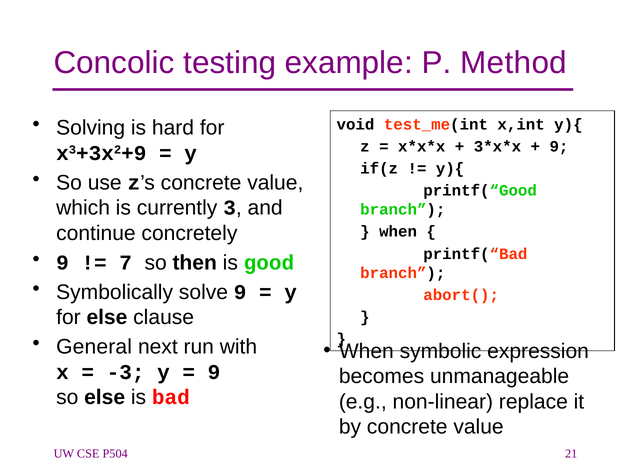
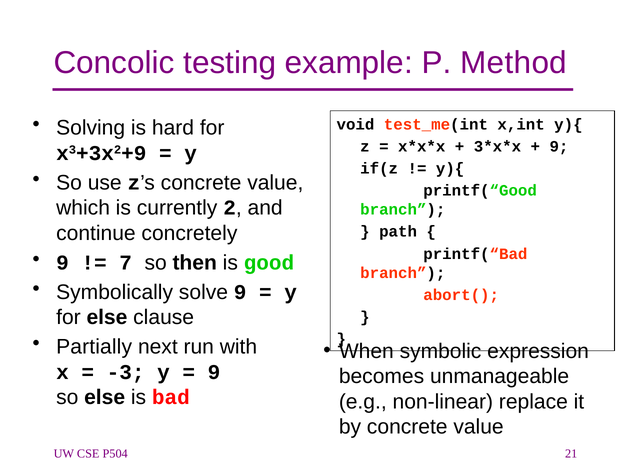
3: 3 -> 2
when at (398, 231): when -> path
General: General -> Partially
